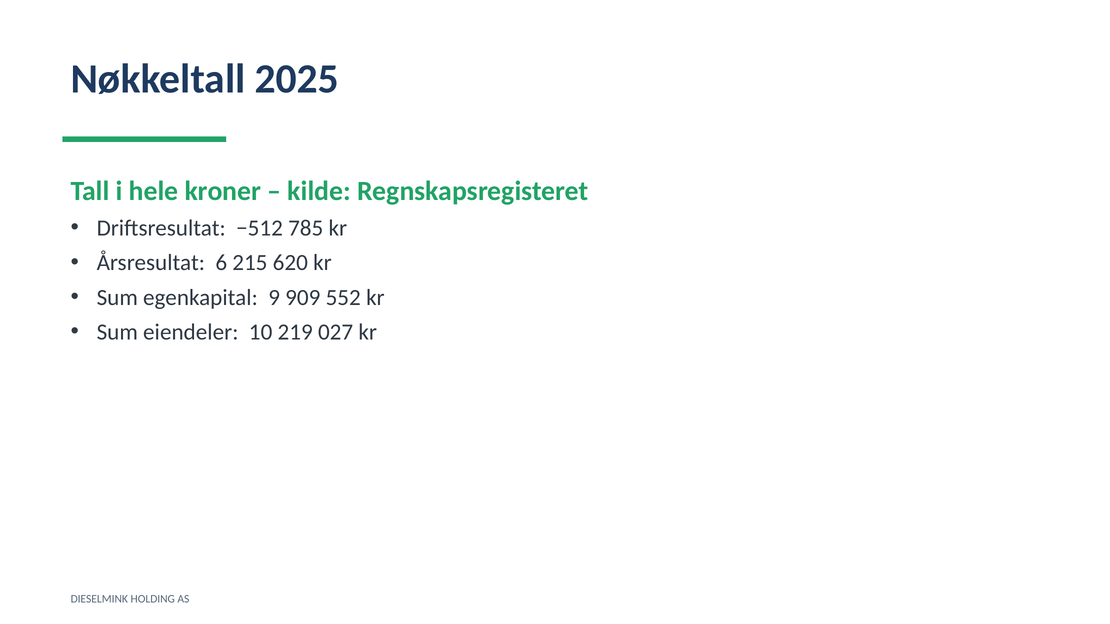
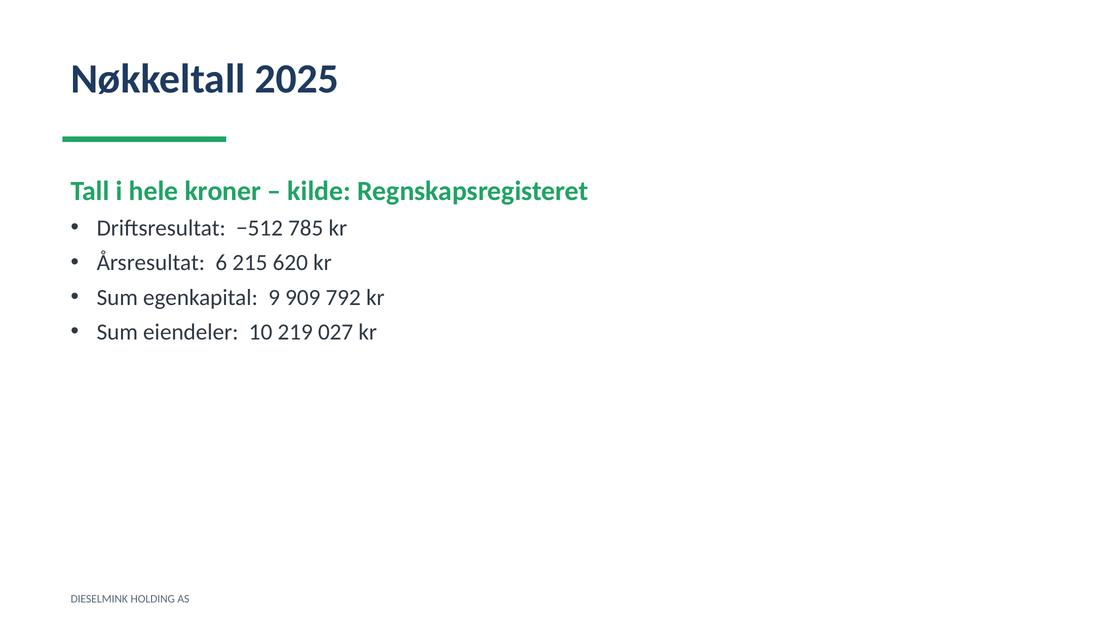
552: 552 -> 792
